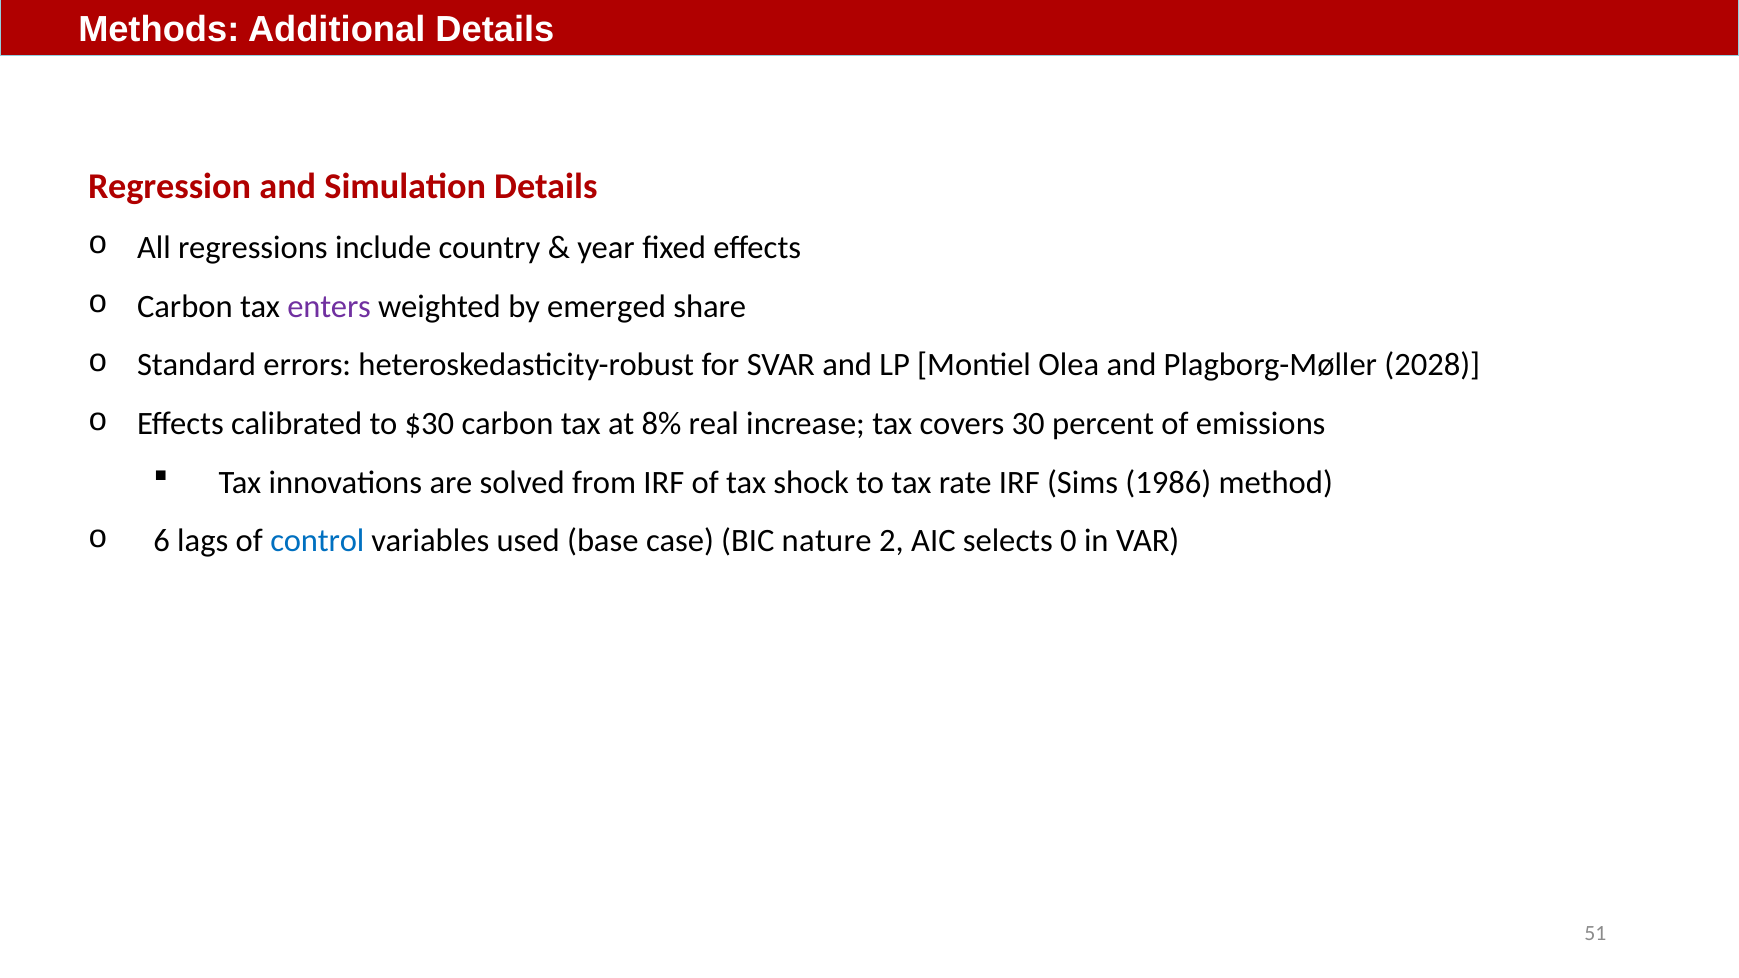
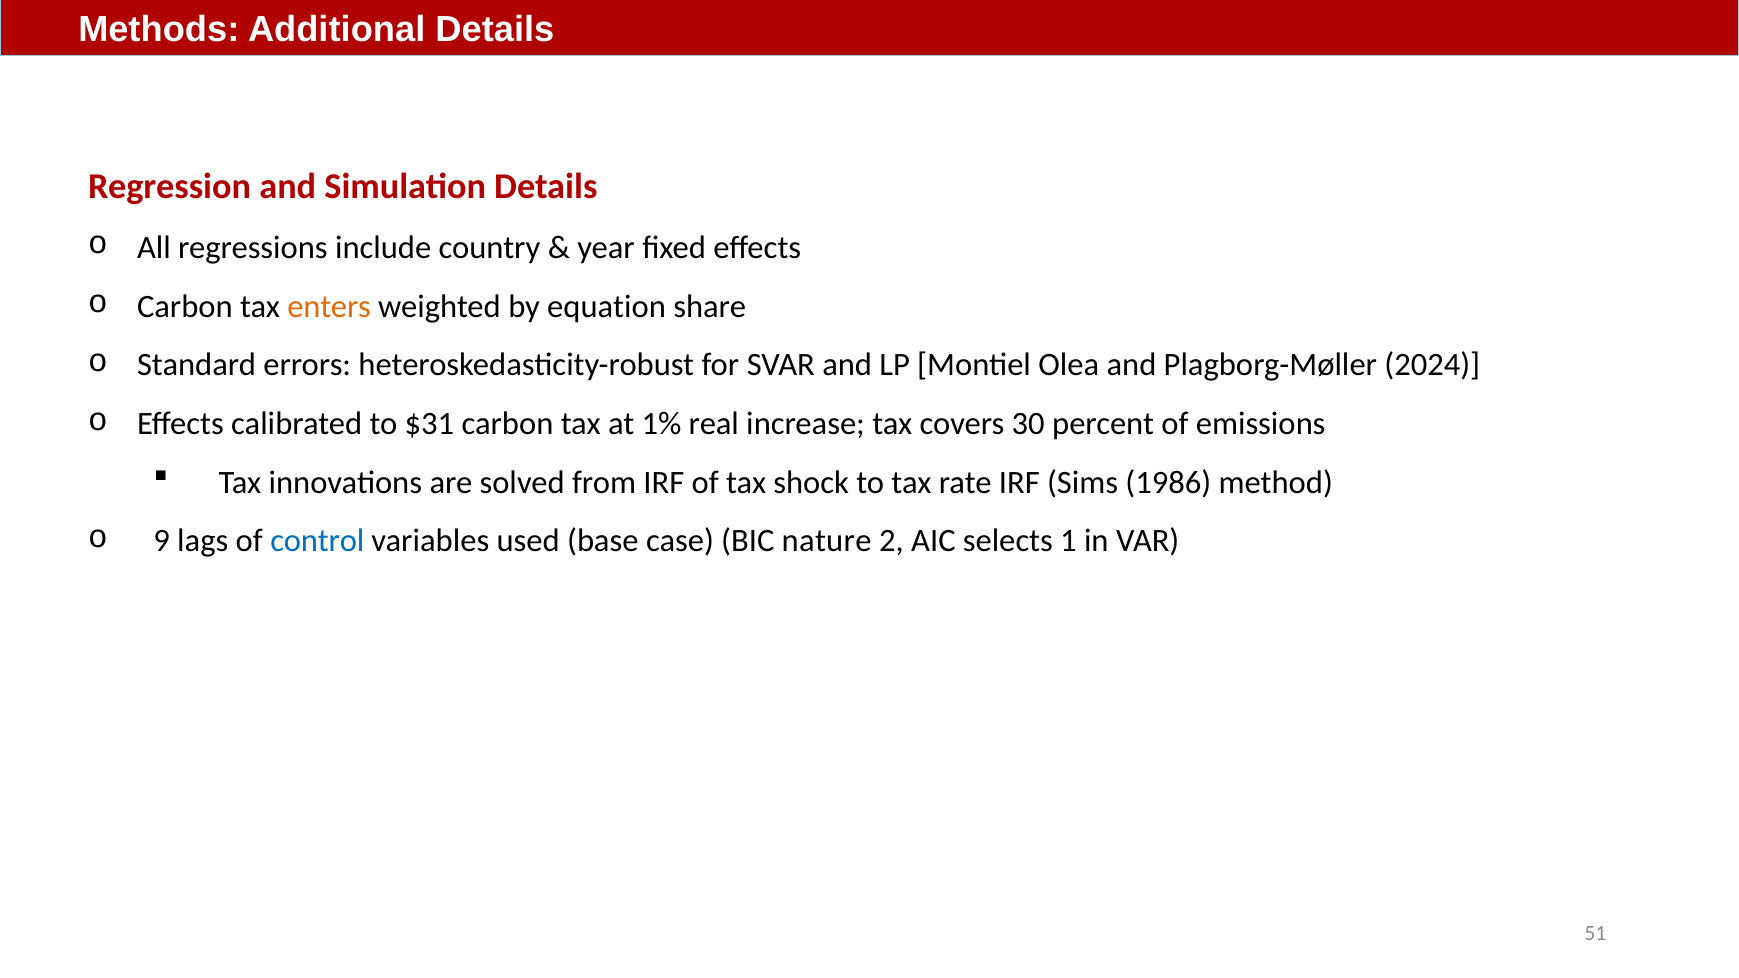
enters colour: purple -> orange
emerged: emerged -> equation
2028: 2028 -> 2024
$30: $30 -> $31
8%: 8% -> 1%
6: 6 -> 9
0: 0 -> 1
